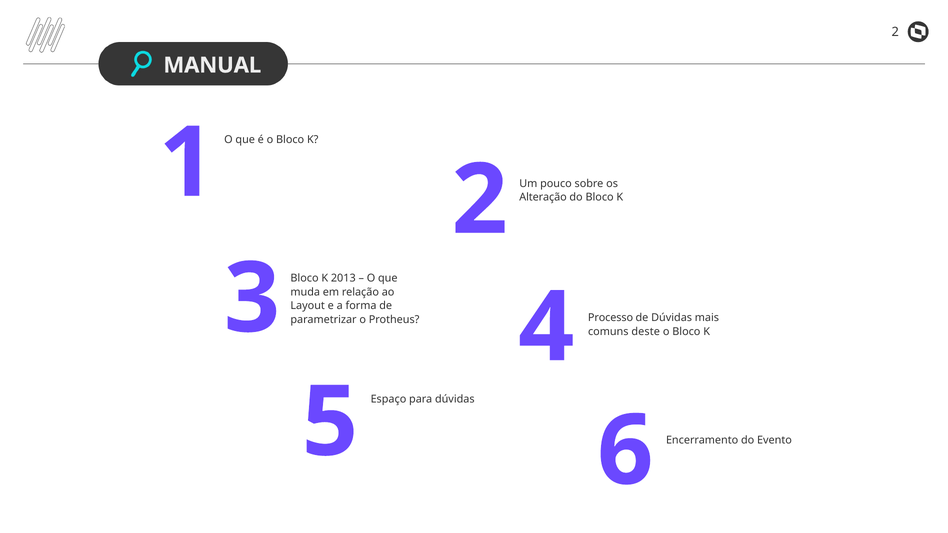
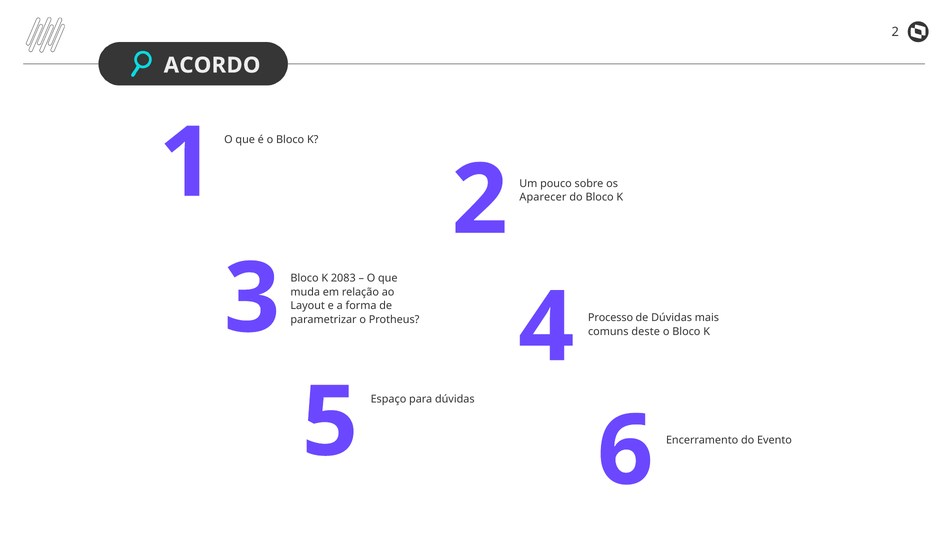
MANUAL: MANUAL -> ACORDO
Alteração: Alteração -> Aparecer
2013: 2013 -> 2083
